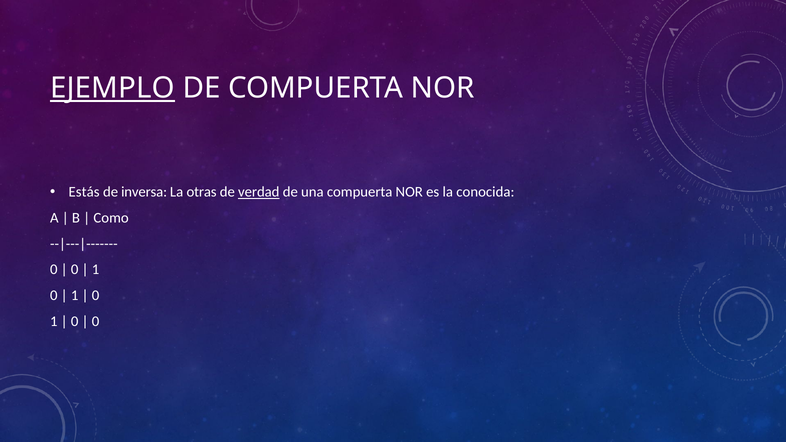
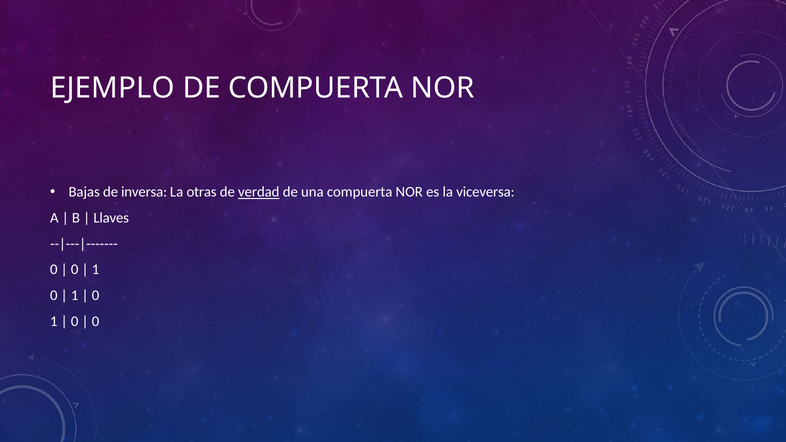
EJEMPLO underline: present -> none
Estás: Estás -> Bajas
conocida: conocida -> viceversa
Como: Como -> Llaves
